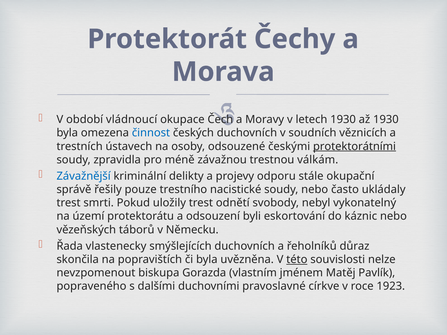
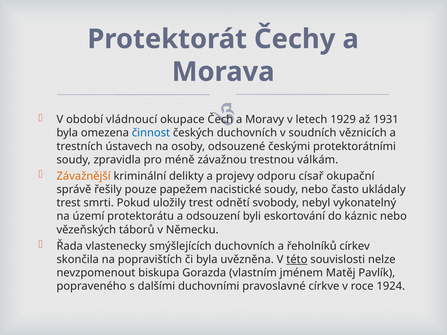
letech 1930: 1930 -> 1929
až 1930: 1930 -> 1931
protektorátními underline: present -> none
Závažnější colour: blue -> orange
stále: stále -> císař
trestního: trestního -> papežem
důraz: důraz -> církev
1923: 1923 -> 1924
